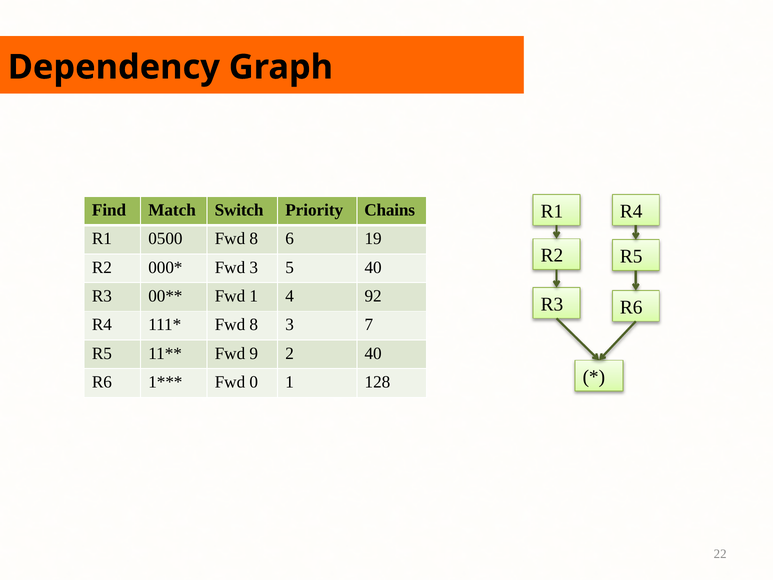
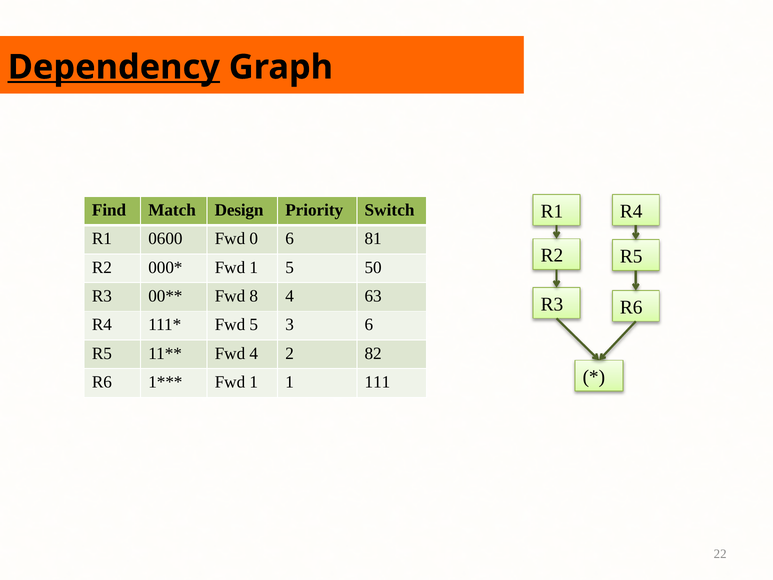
Dependency underline: none -> present
Switch: Switch -> Design
Chains: Chains -> Switch
0500: 0500 -> 0600
8 at (254, 239): 8 -> 0
19: 19 -> 81
3 at (254, 267): 3 -> 1
5 40: 40 -> 50
Fwd 1: 1 -> 8
92: 92 -> 63
8 at (254, 325): 8 -> 5
3 7: 7 -> 6
Fwd 9: 9 -> 4
2 40: 40 -> 82
0 at (254, 382): 0 -> 1
128: 128 -> 111
